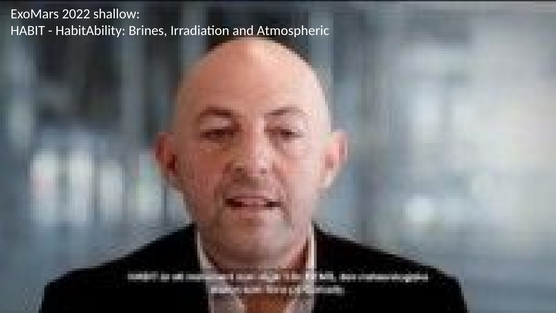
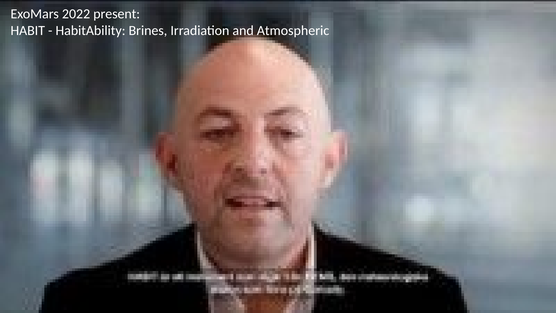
shallow: shallow -> present
